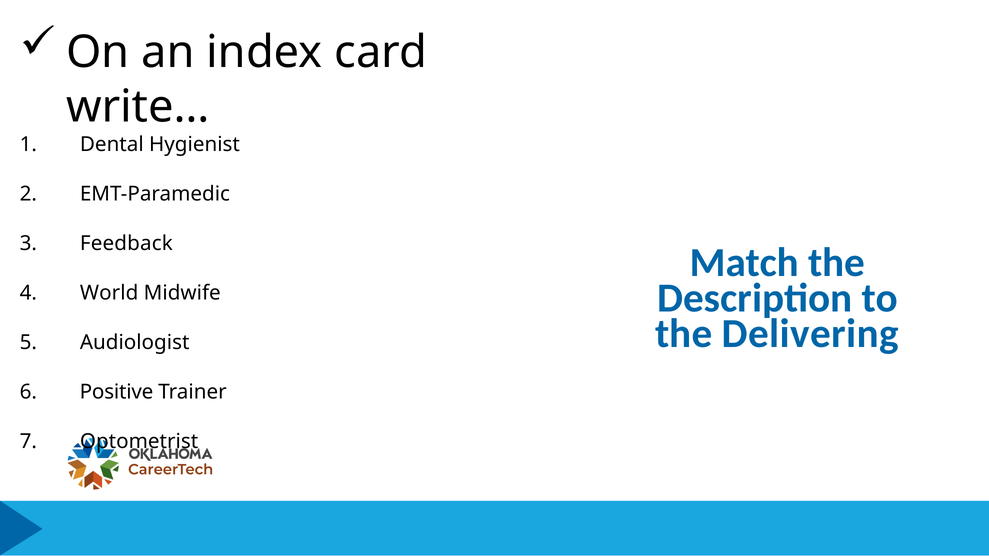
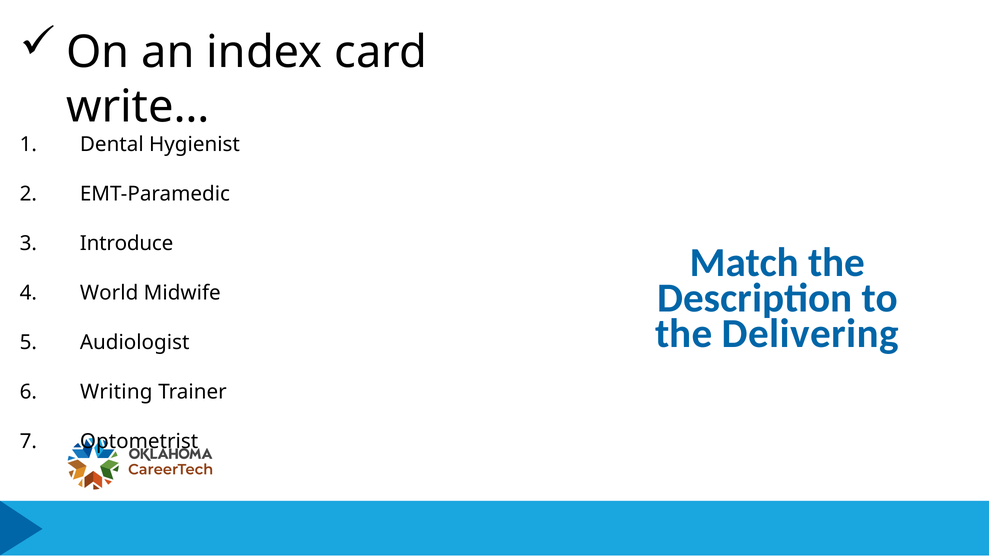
Feedback: Feedback -> Introduce
Positive: Positive -> Writing
